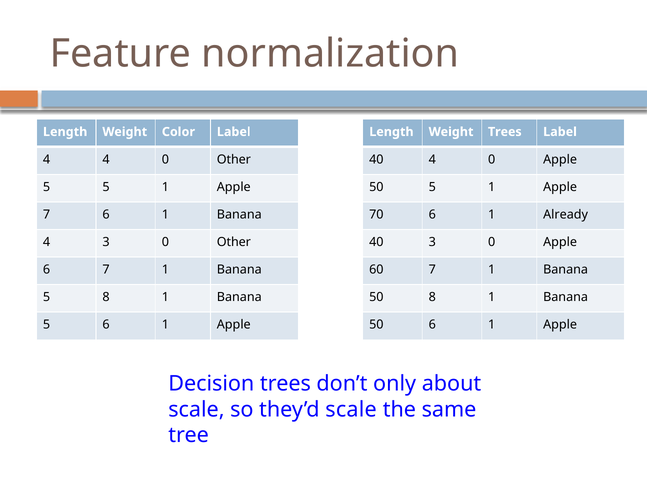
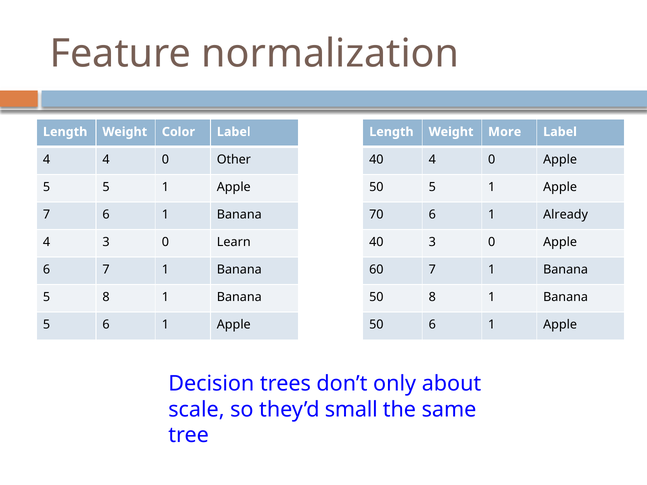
Weight Trees: Trees -> More
3 0 Other: Other -> Learn
they’d scale: scale -> small
